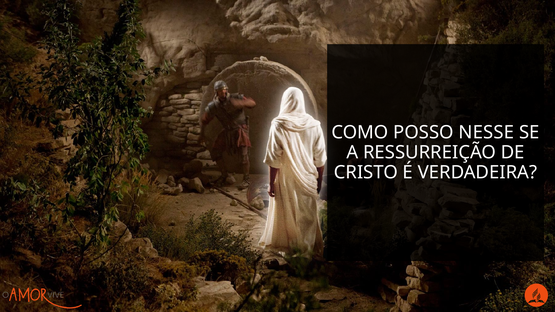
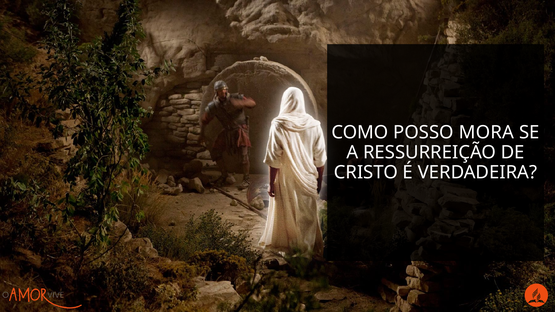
NESSE: NESSE -> MORA
